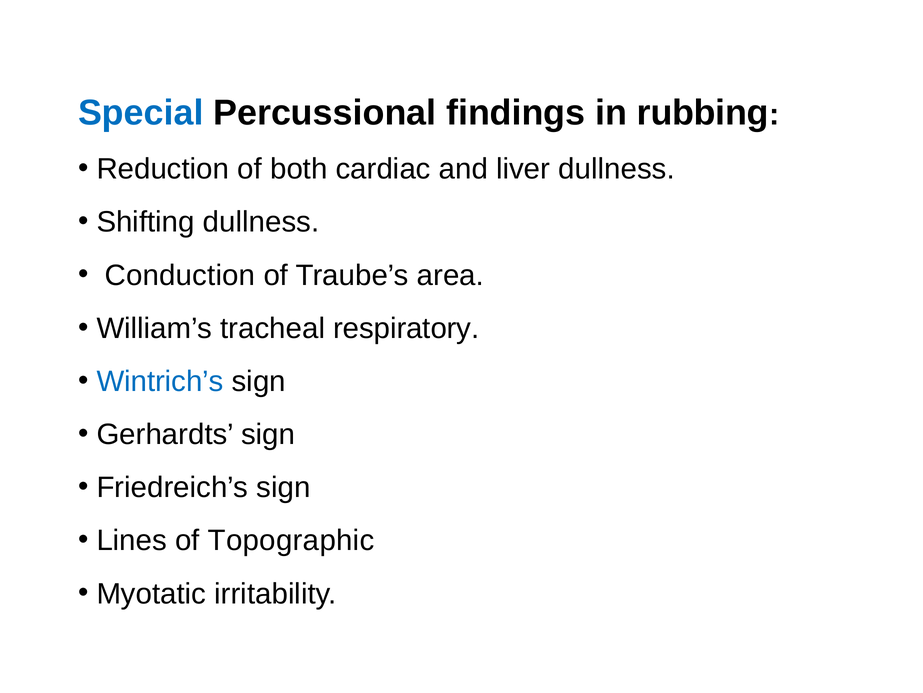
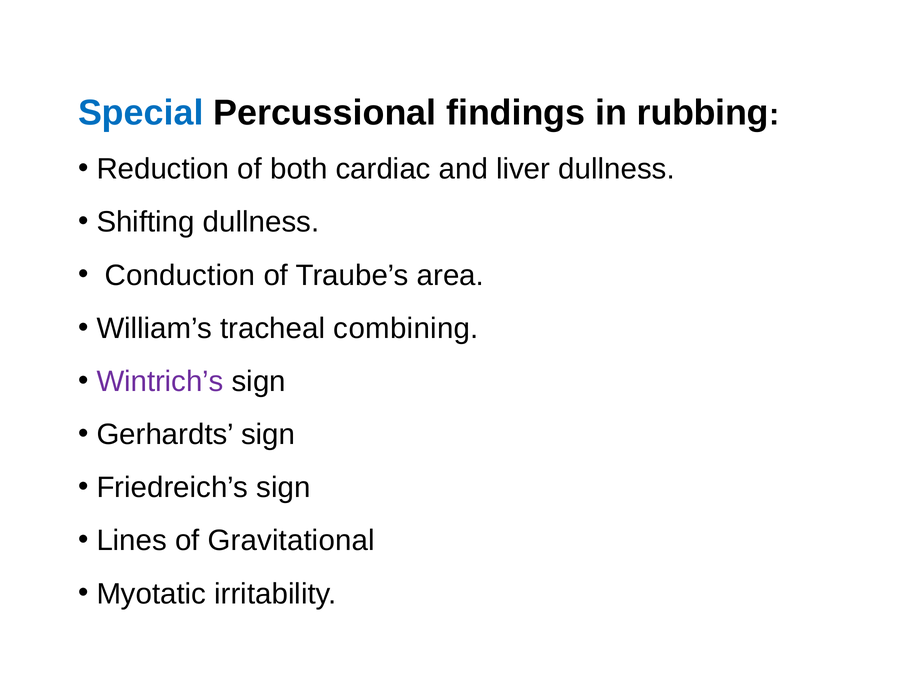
respiratory: respiratory -> combining
Wintrich’s colour: blue -> purple
Topographic: Topographic -> Gravitational
